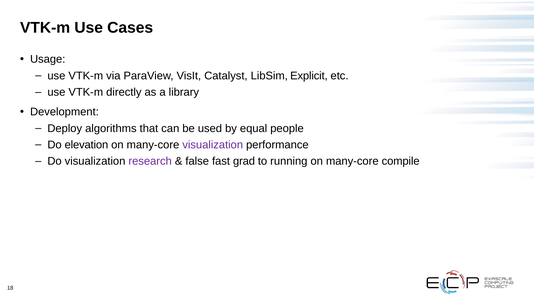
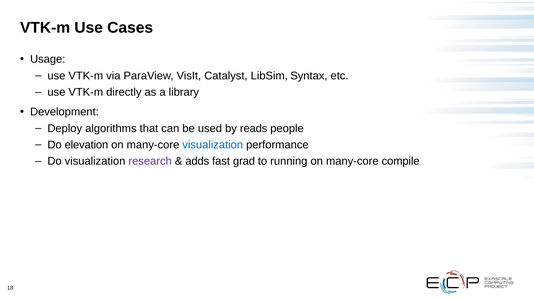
Explicit: Explicit -> Syntax
equal: equal -> reads
visualization at (213, 145) colour: purple -> blue
false: false -> adds
